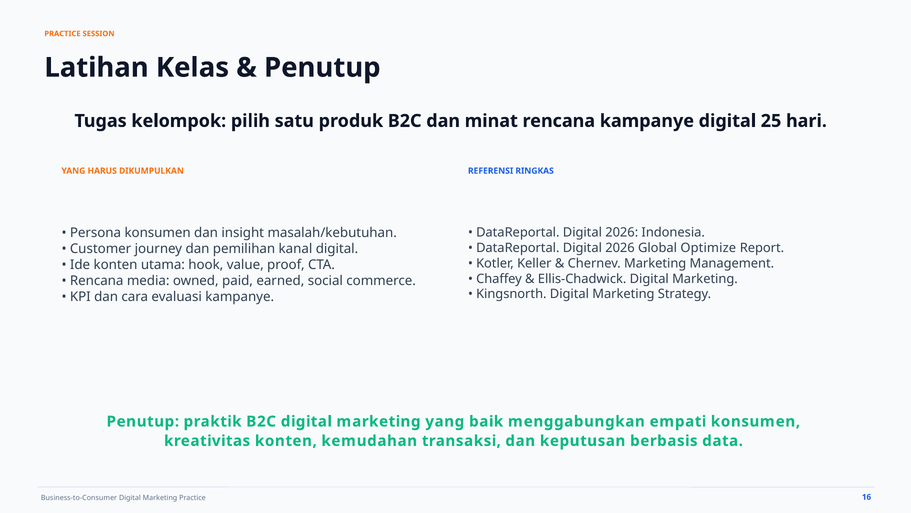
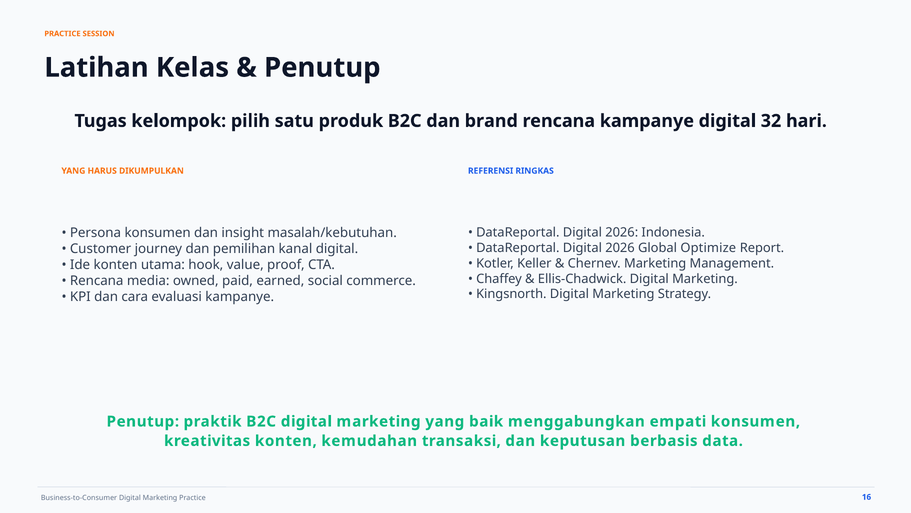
minat: minat -> brand
25: 25 -> 32
